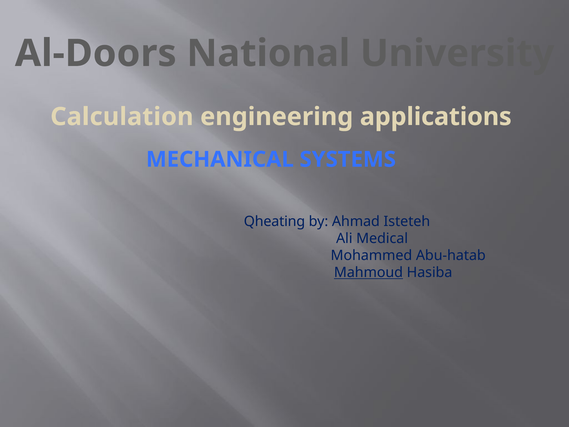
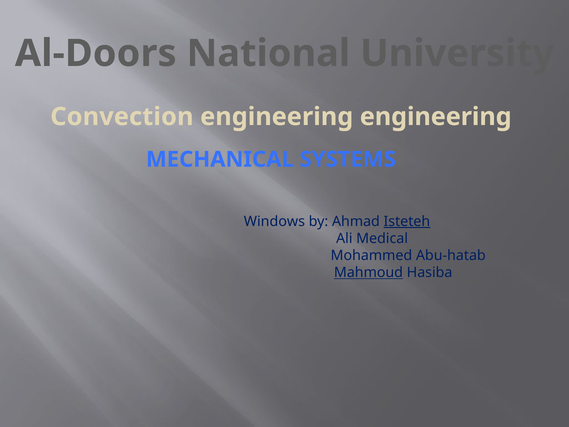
Calculation: Calculation -> Convection
engineering applications: applications -> engineering
Qheating: Qheating -> Windows
Isteteh underline: none -> present
